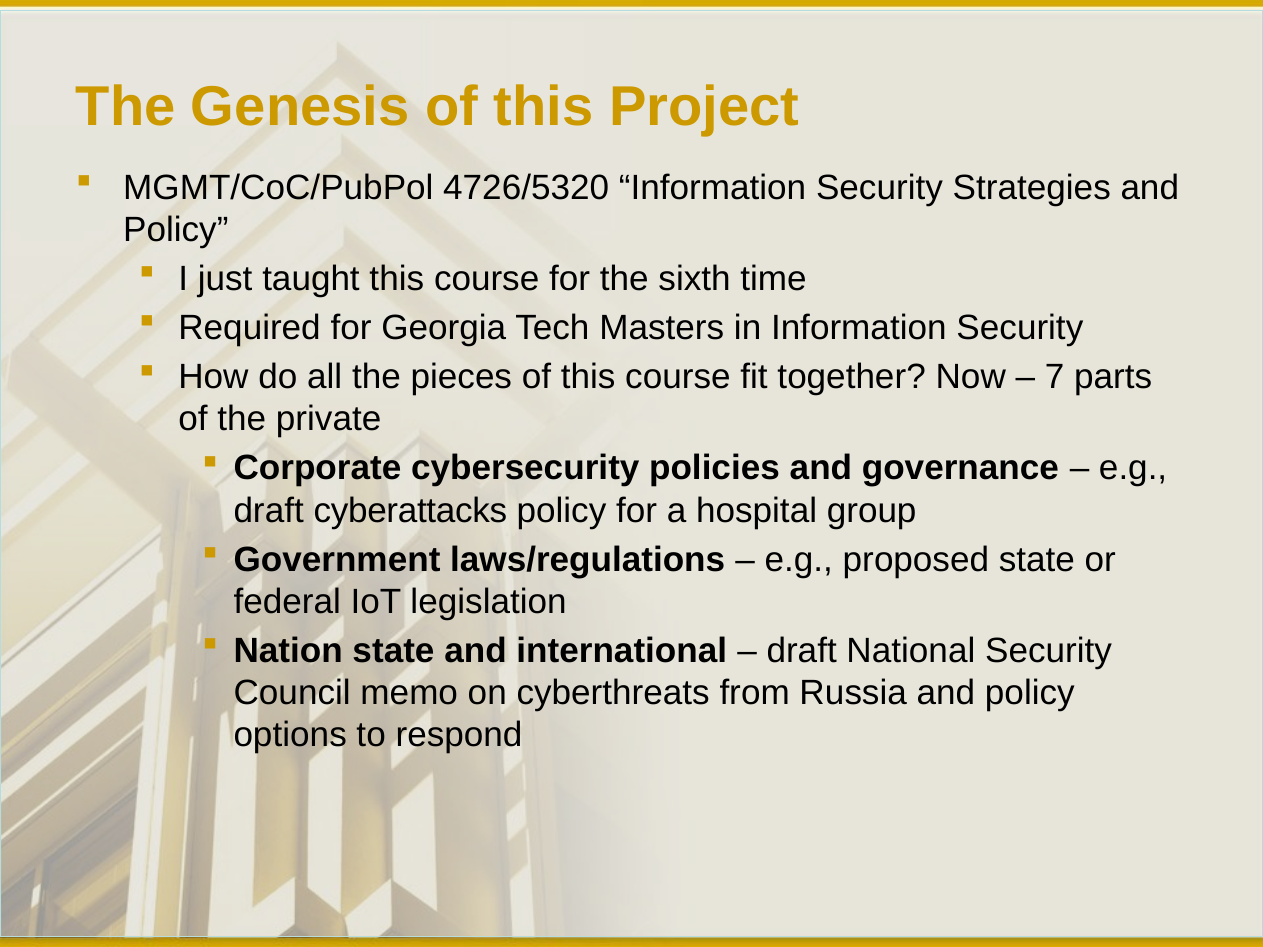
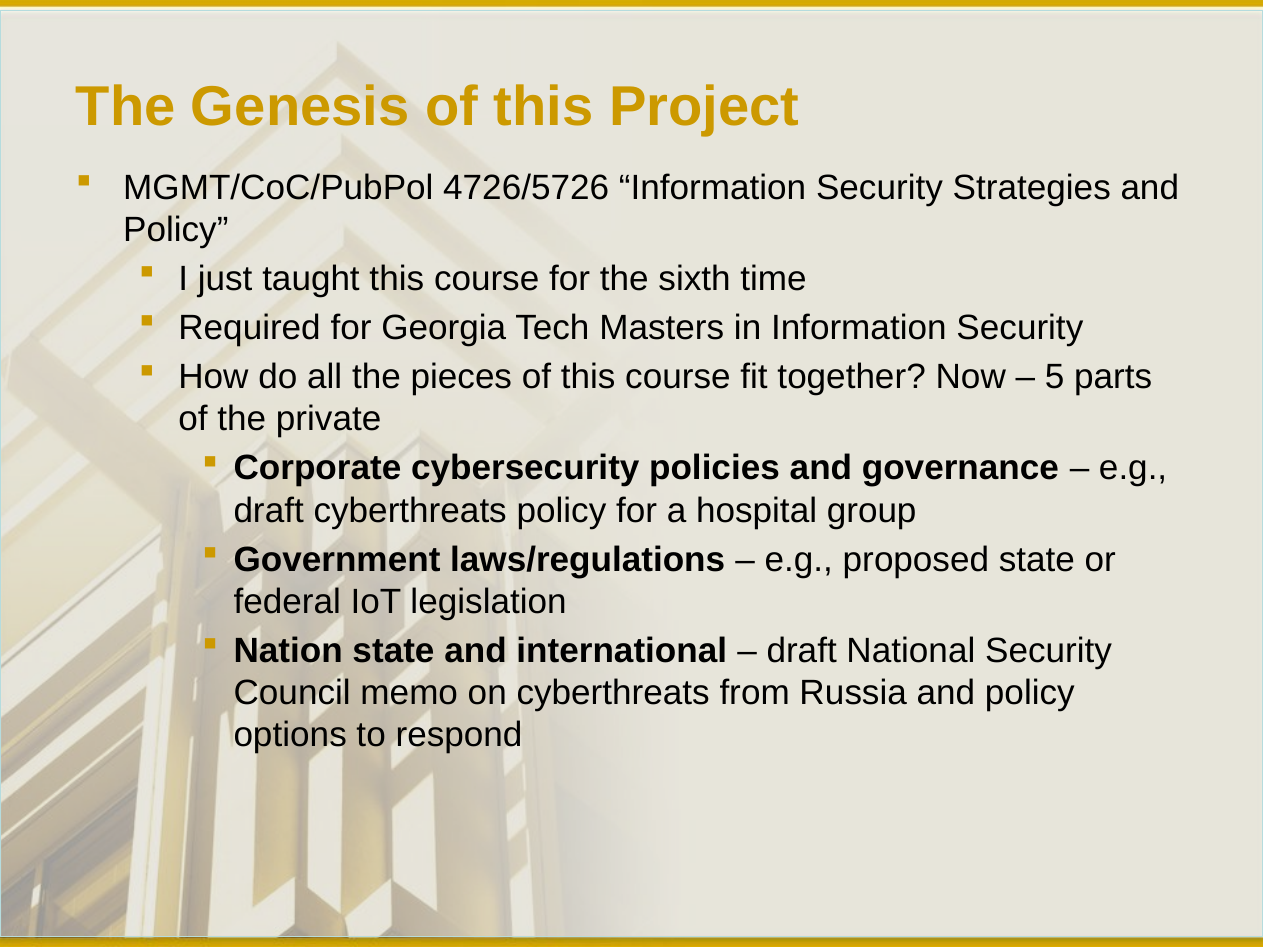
4726/5320: 4726/5320 -> 4726/5726
7: 7 -> 5
draft cyberattacks: cyberattacks -> cyberthreats
